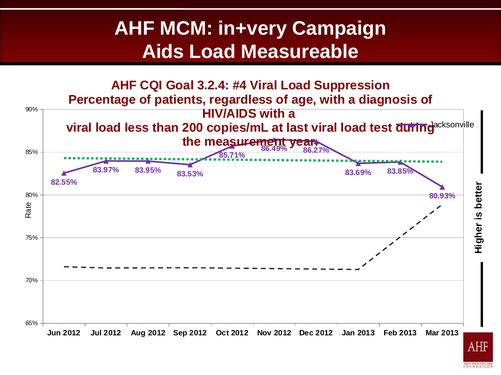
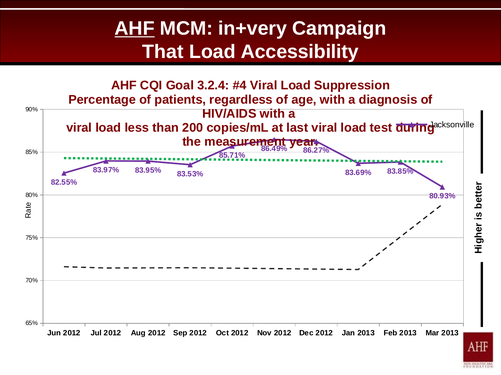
AHF at (135, 28) underline: none -> present
Aids: Aids -> That
Measureable: Measureable -> Accessibility
